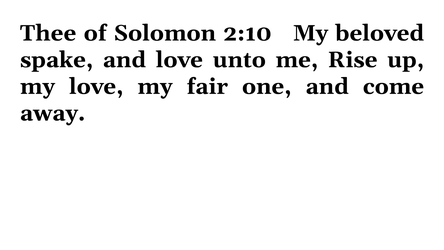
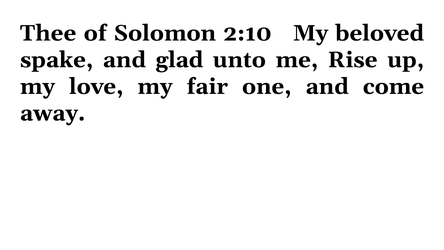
and love: love -> glad
